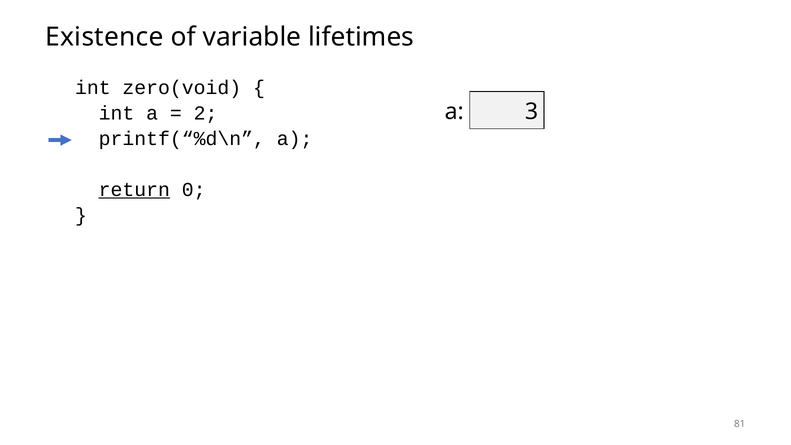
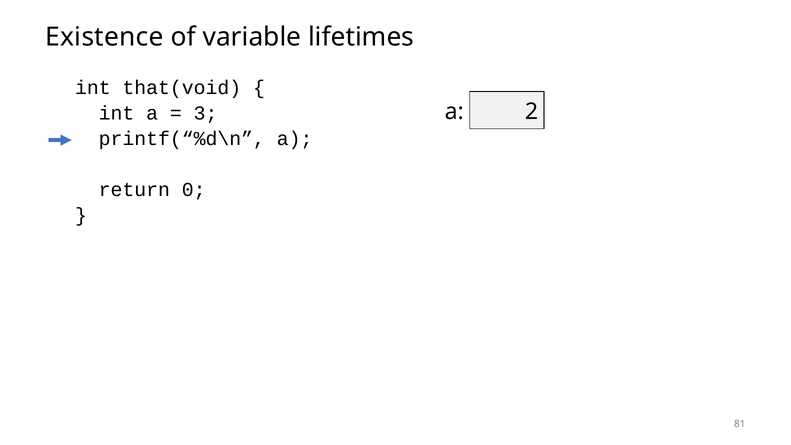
zero(void: zero(void -> that(void
3: 3 -> 2
2: 2 -> 3
return underline: present -> none
